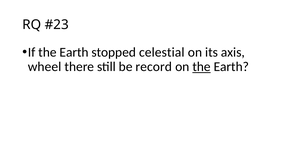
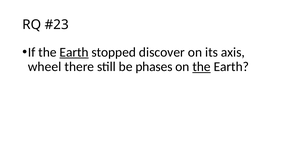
Earth at (74, 52) underline: none -> present
celestial: celestial -> discover
record: record -> phases
